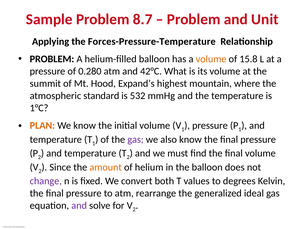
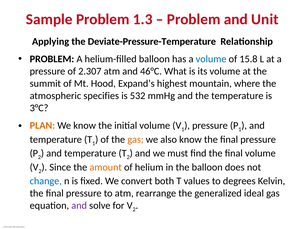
8.7: 8.7 -> 1.3
Forces-Pressure-Temperature: Forces-Pressure-Temperature -> Deviate-Pressure-Temperature
volume at (211, 59) colour: orange -> blue
0.280: 0.280 -> 2.307
42°C: 42°C -> 46°C
standard: standard -> specifies
1°C: 1°C -> 3°C
gas at (135, 139) colour: purple -> orange
change colour: purple -> blue
